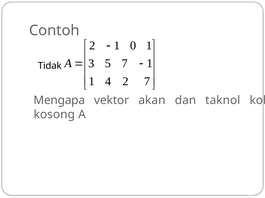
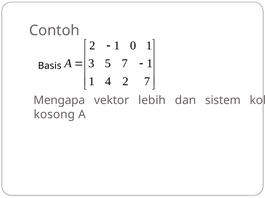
Tidak: Tidak -> Basis
akan: akan -> lebih
taknol: taknol -> sistem
